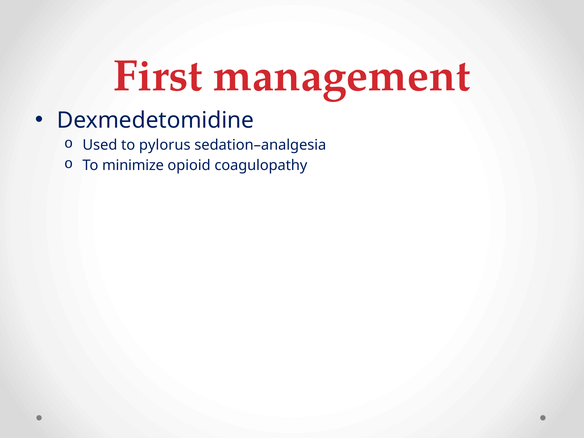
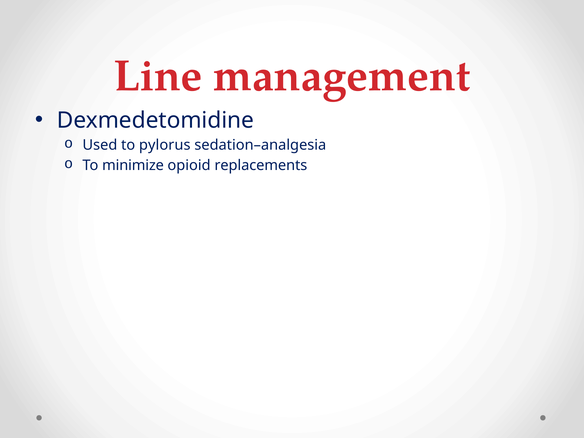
First: First -> Line
coagulopathy: coagulopathy -> replacements
